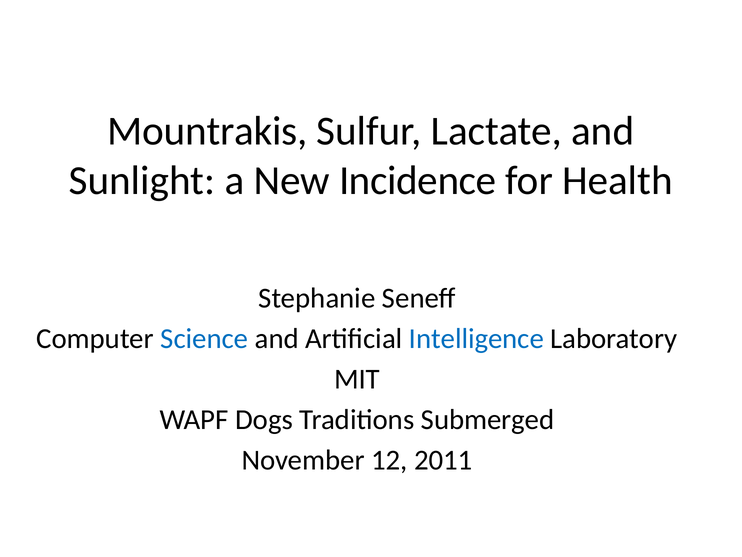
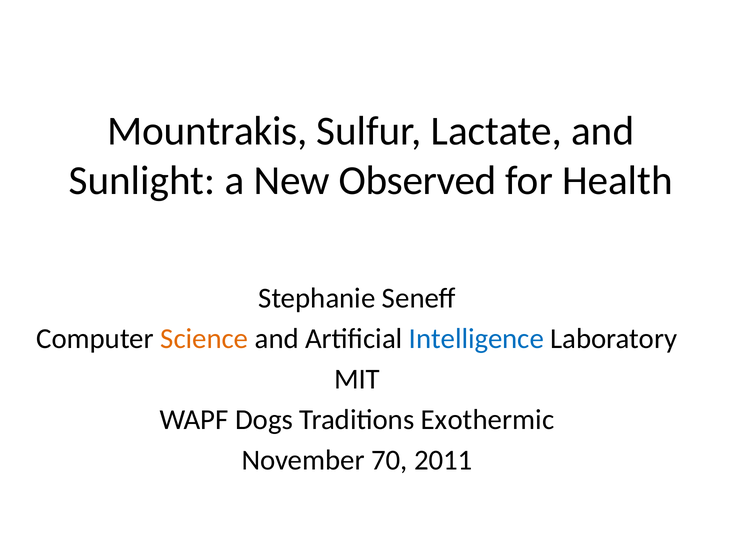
Incidence: Incidence -> Observed
Science colour: blue -> orange
Submerged: Submerged -> Exothermic
12: 12 -> 70
